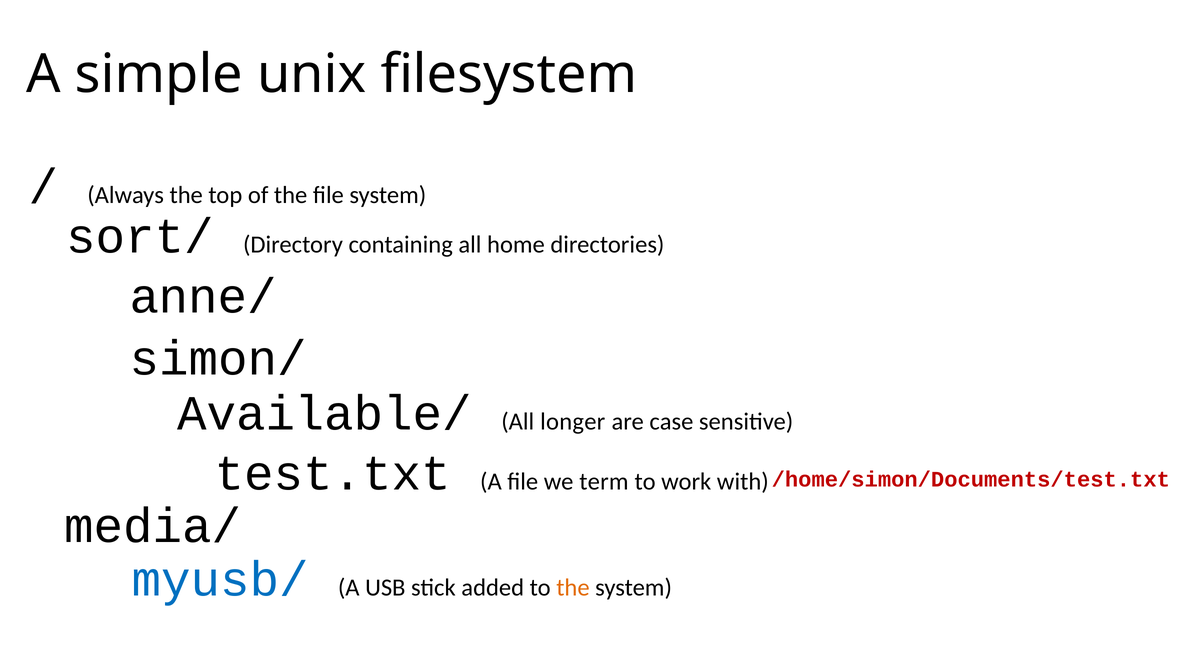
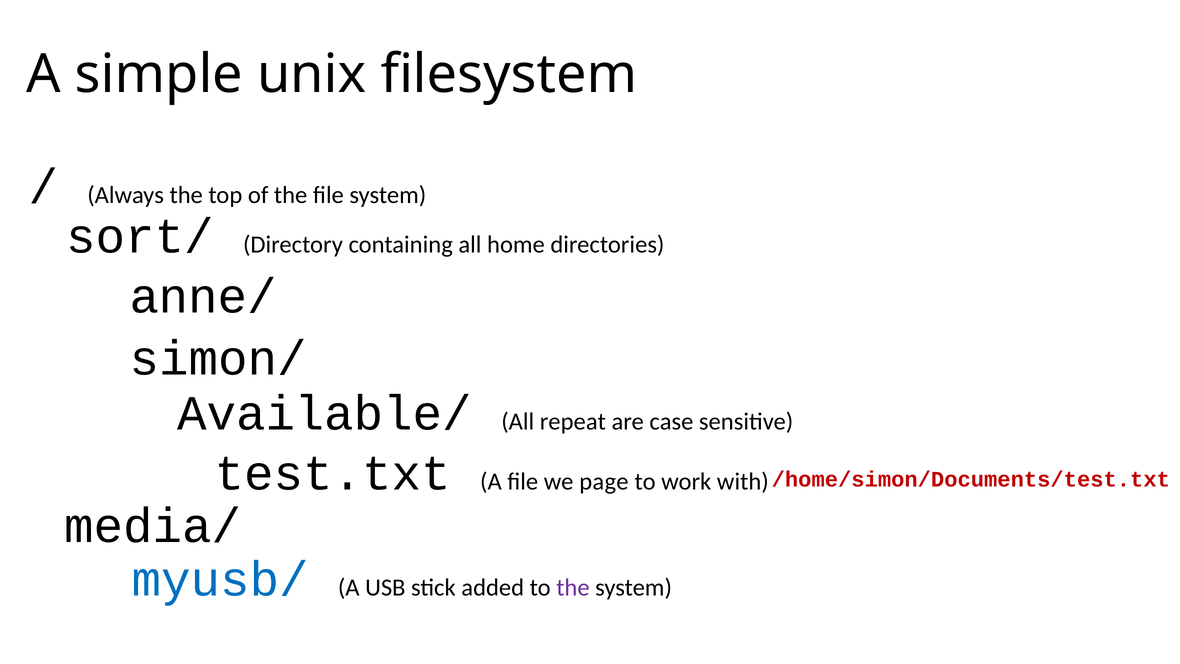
longer: longer -> repeat
term: term -> page
the at (573, 587) colour: orange -> purple
